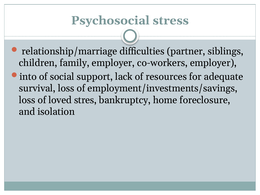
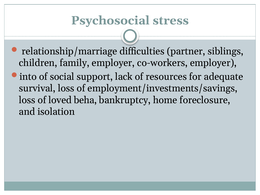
stres: stres -> beha
